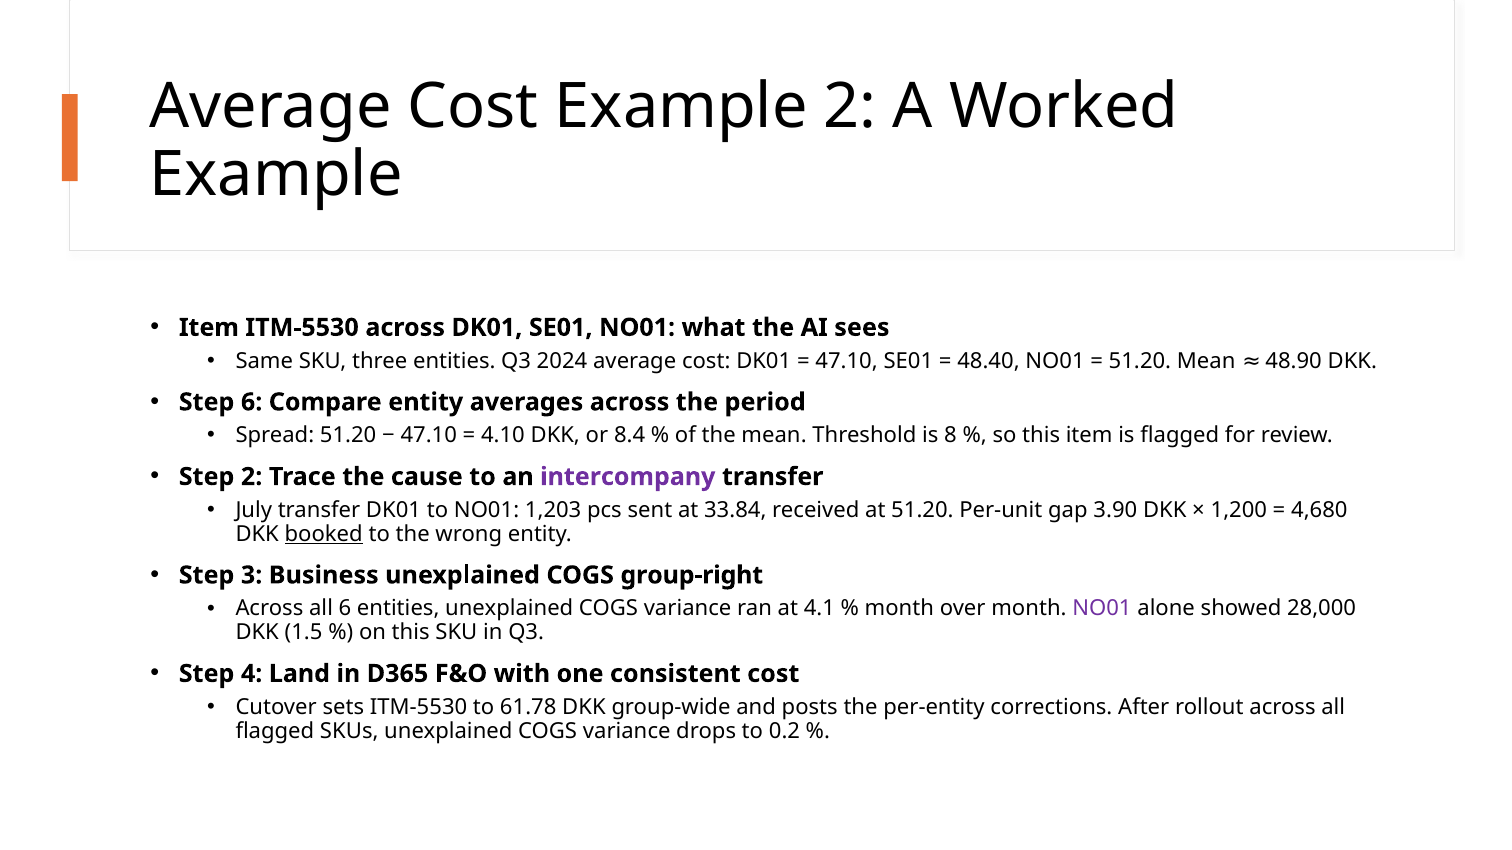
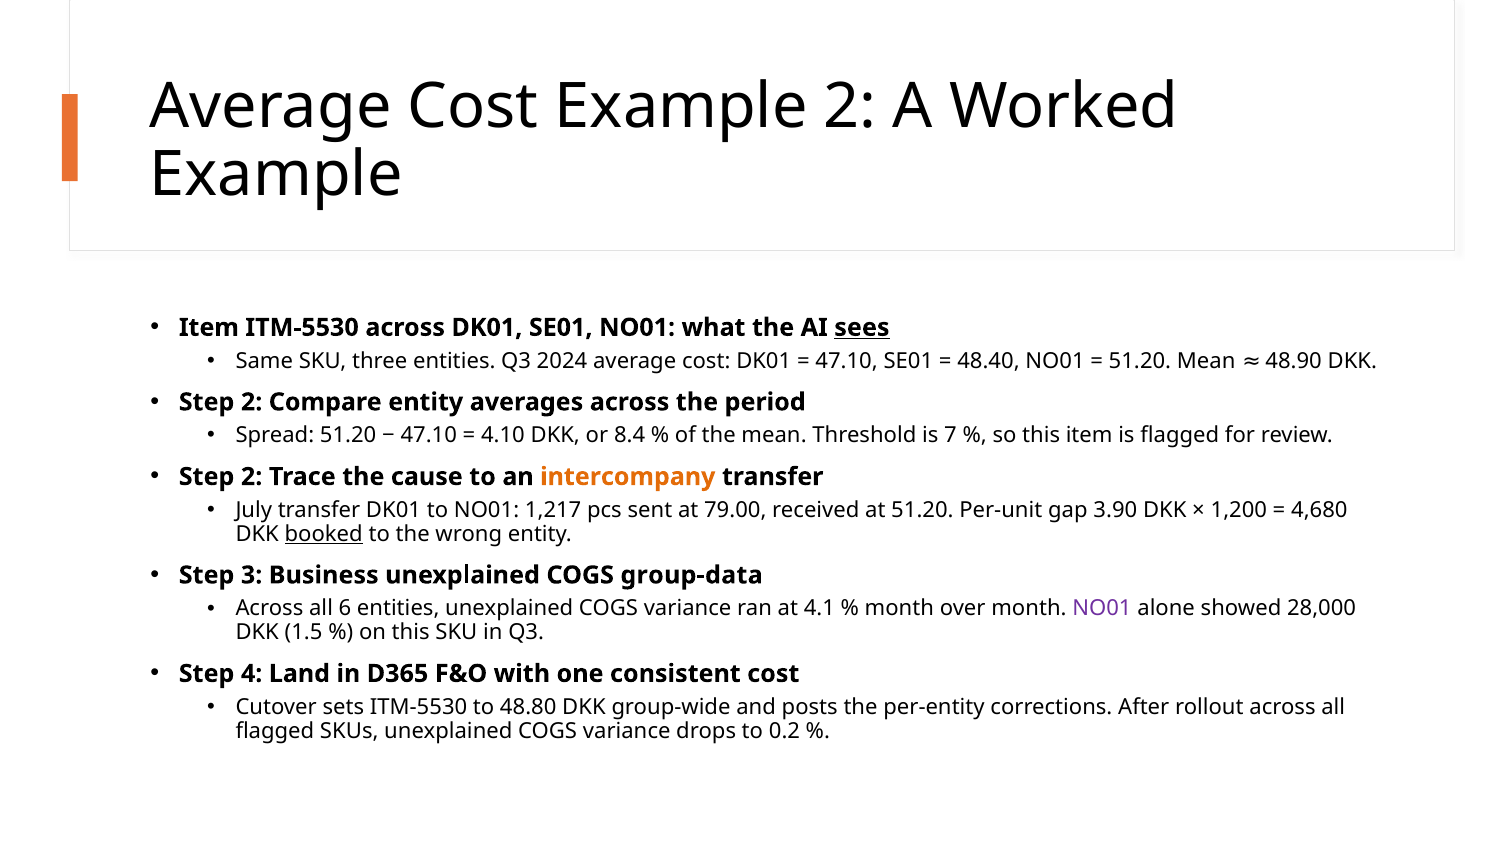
sees underline: none -> present
6 at (252, 402): 6 -> 2
8: 8 -> 7
intercompany colour: purple -> orange
1,203: 1,203 -> 1,217
33.84: 33.84 -> 79.00
group-right: group-right -> group-data
61.78: 61.78 -> 48.80
